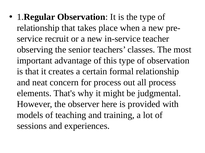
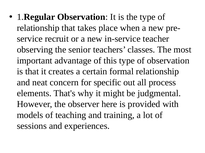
for process: process -> specific
